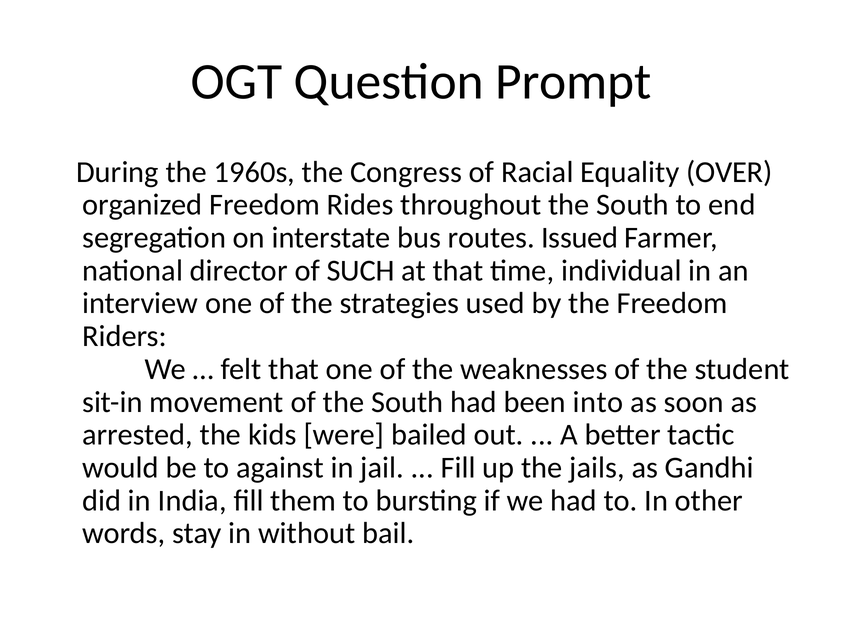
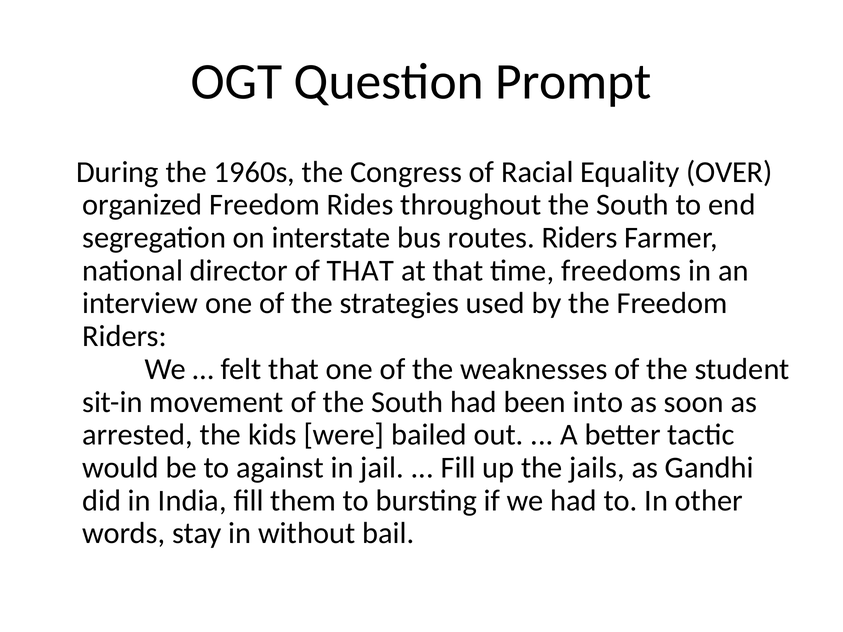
routes Issued: Issued -> Riders
of SUCH: SUCH -> THAT
individual: individual -> freedoms
